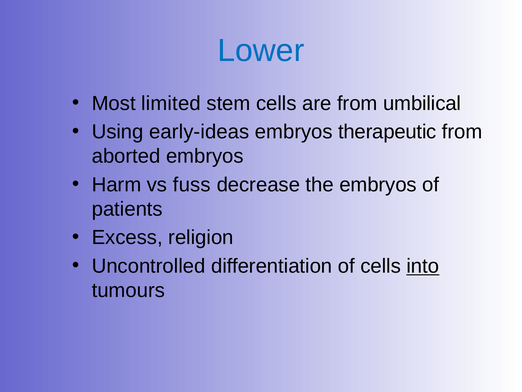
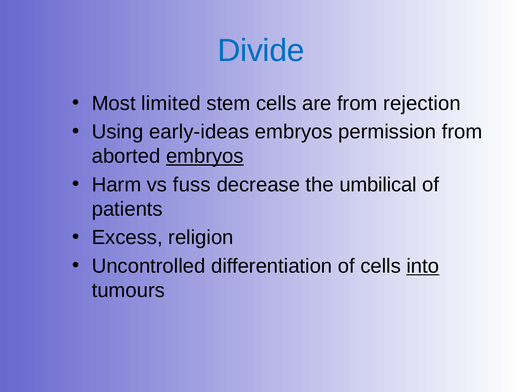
Lower: Lower -> Divide
umbilical: umbilical -> rejection
therapeutic: therapeutic -> permission
embryos at (205, 156) underline: none -> present
the embryos: embryos -> umbilical
